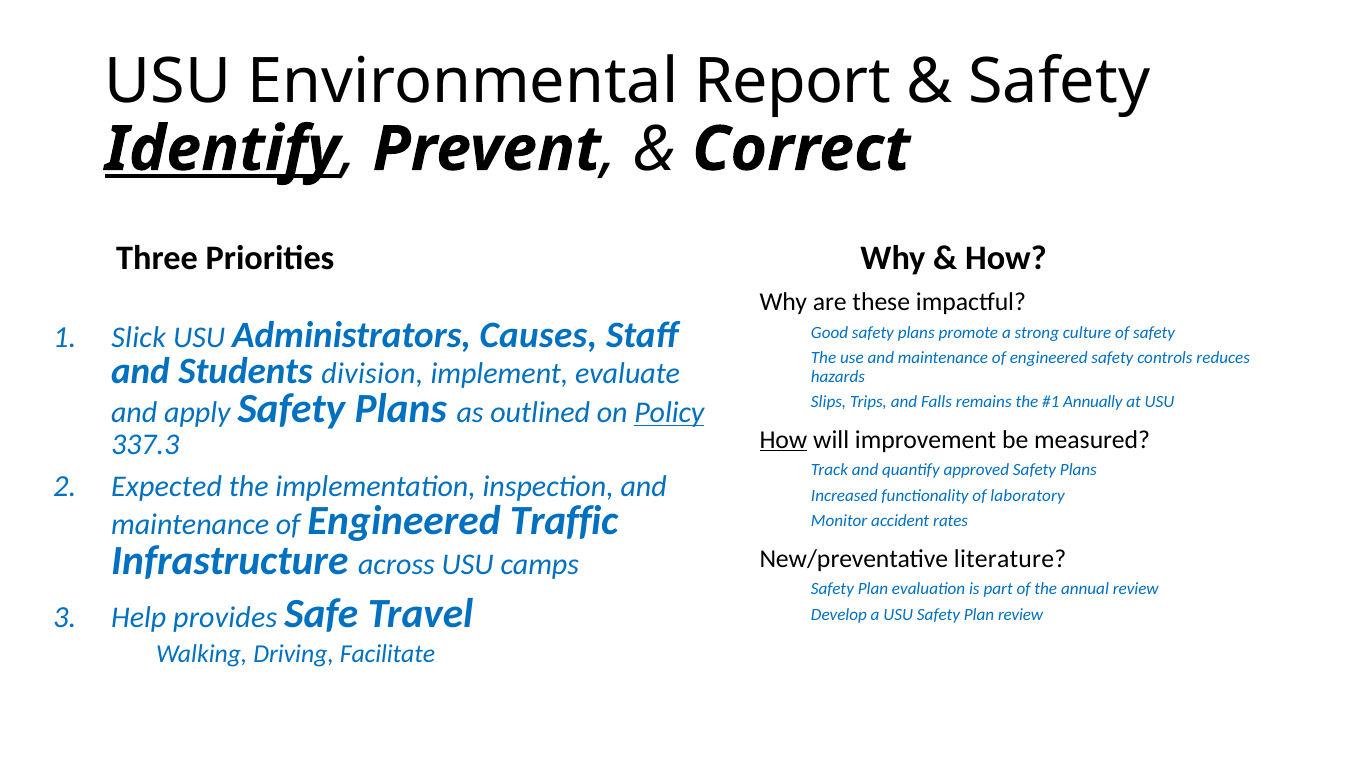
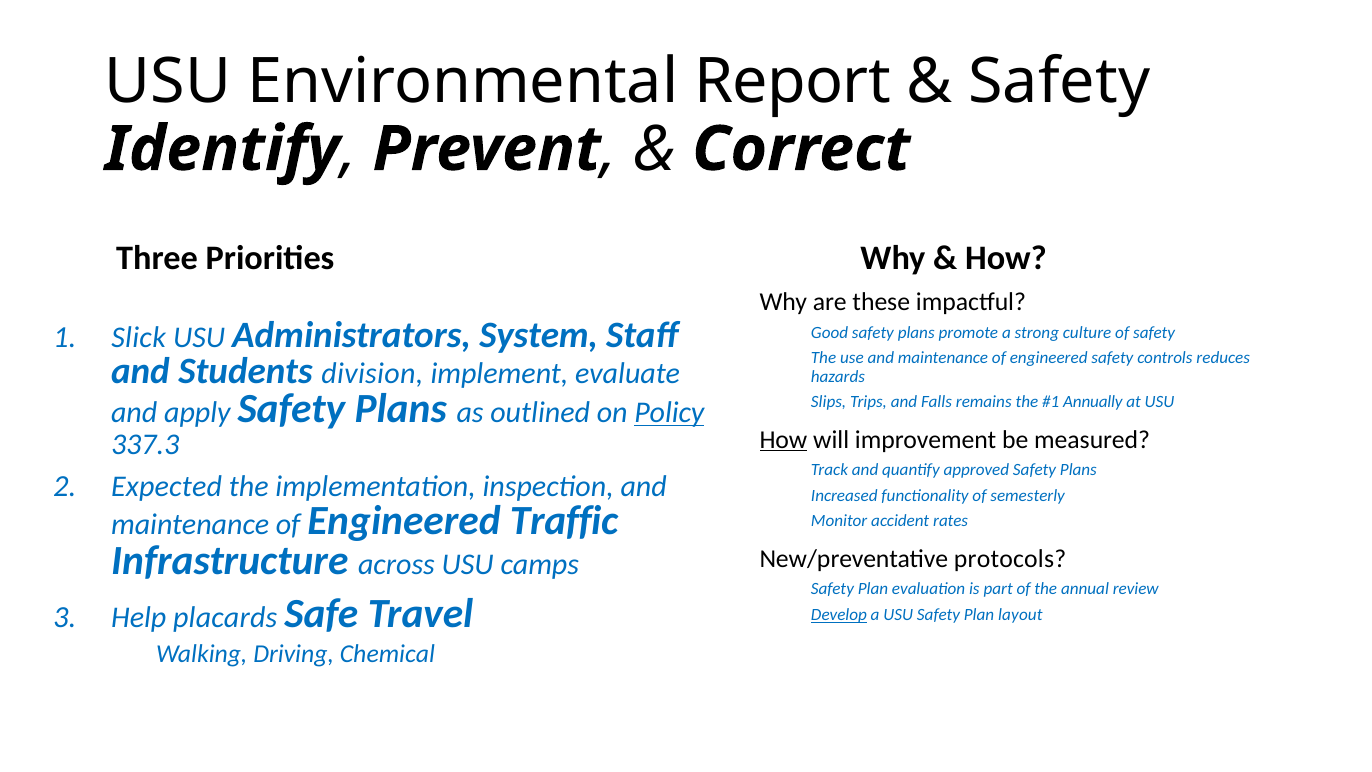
Identify underline: present -> none
Causes: Causes -> System
laboratory: laboratory -> semesterly
literature: literature -> protocols
provides: provides -> placards
Develop underline: none -> present
Plan review: review -> layout
Facilitate: Facilitate -> Chemical
